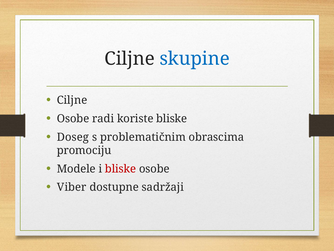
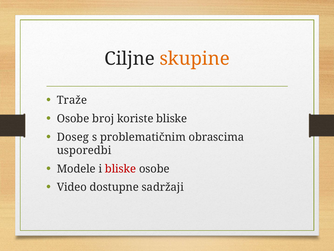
skupine colour: blue -> orange
Ciljne at (72, 100): Ciljne -> Traže
radi: radi -> broj
promociju: promociju -> usporedbi
Viber: Viber -> Video
